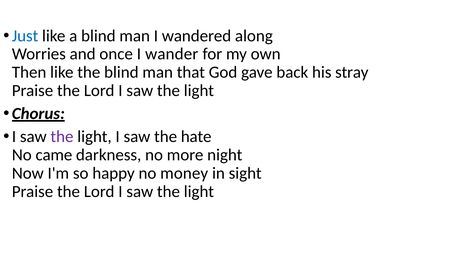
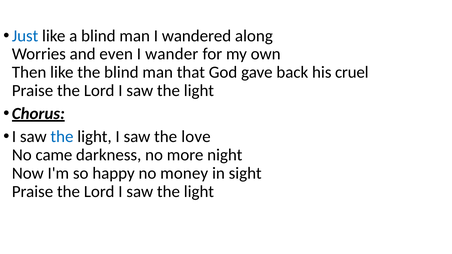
once: once -> even
stray: stray -> cruel
the at (62, 137) colour: purple -> blue
hate: hate -> love
